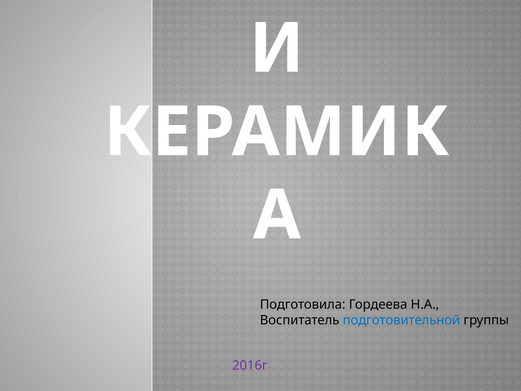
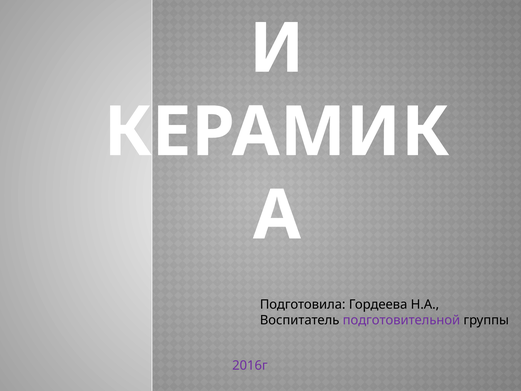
подготовительной colour: blue -> purple
